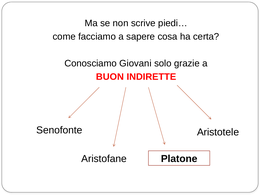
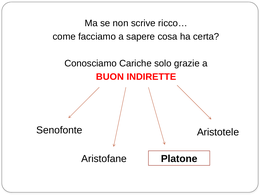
piedi…: piedi… -> ricco…
Giovani: Giovani -> Cariche
